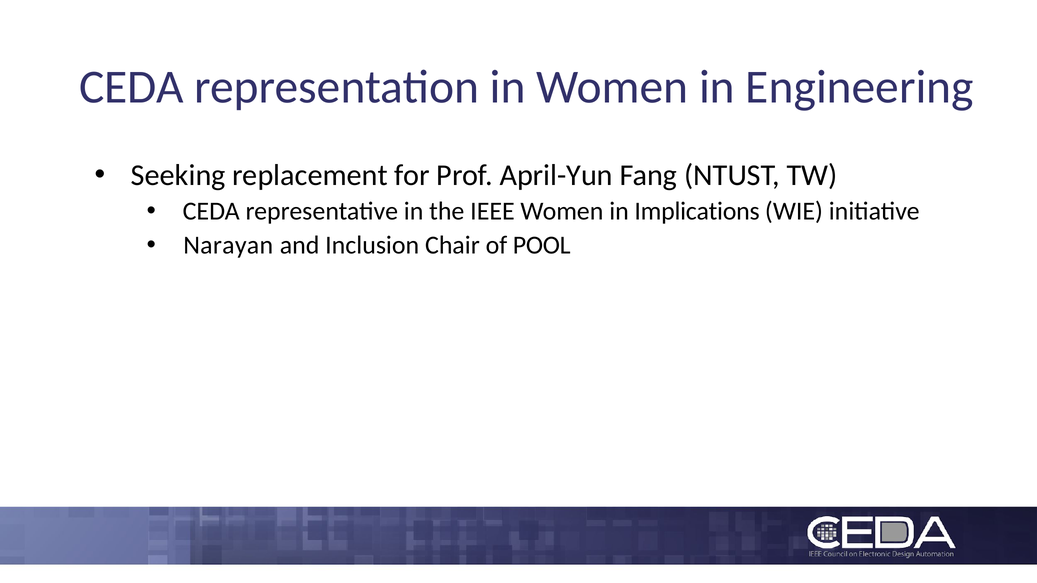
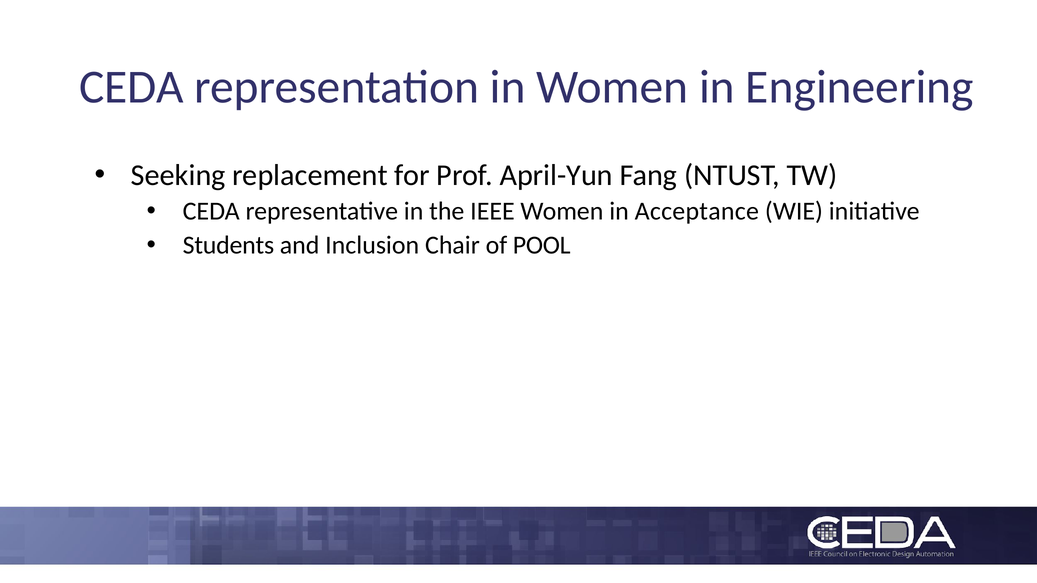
Implications: Implications -> Acceptance
Narayan: Narayan -> Students
